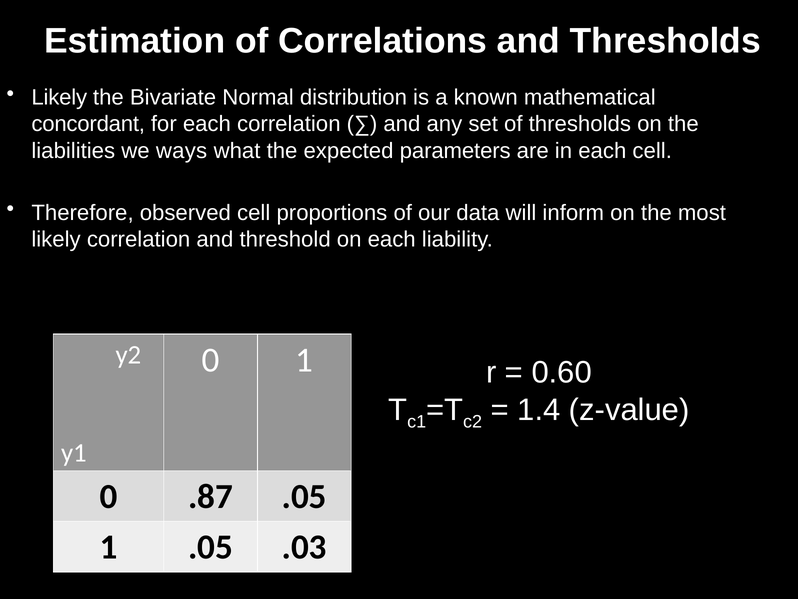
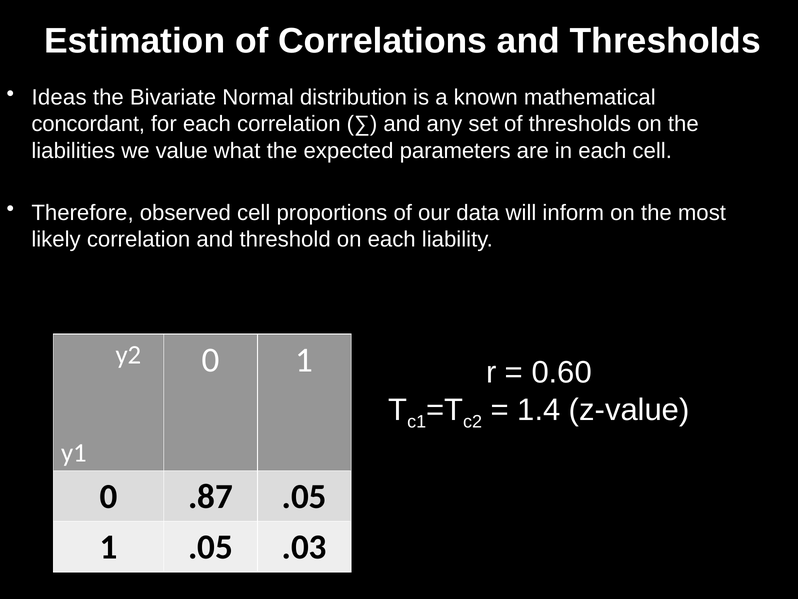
Likely at (59, 97): Likely -> Ideas
ways: ways -> value
